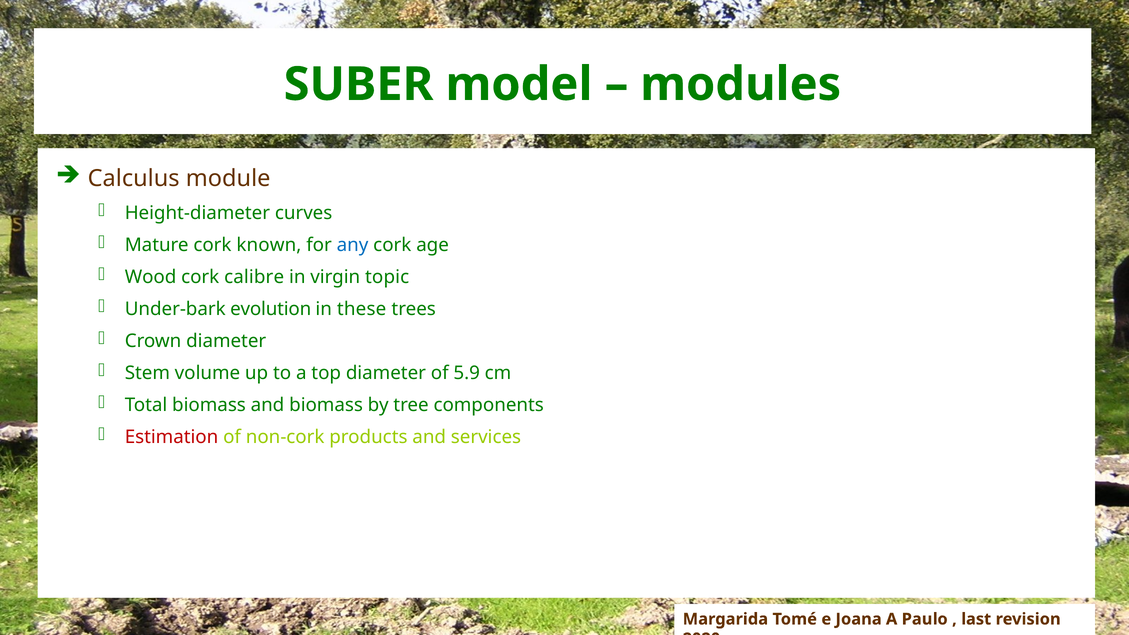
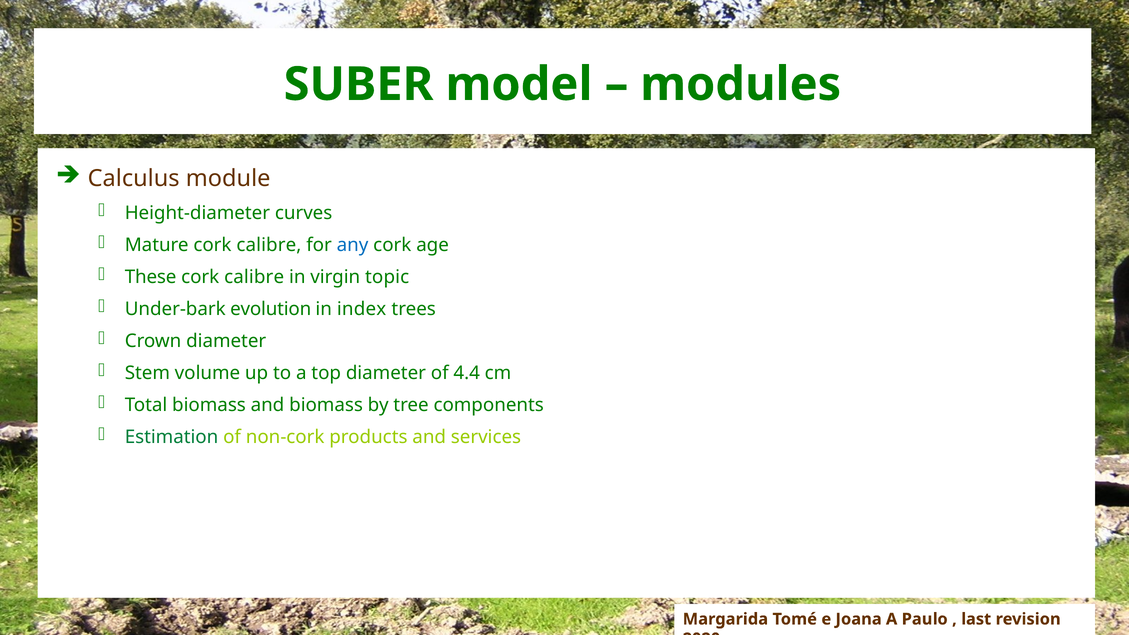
Mature cork known: known -> calibre
Wood: Wood -> These
these: these -> index
5.9: 5.9 -> 4.4
Estimation colour: red -> green
